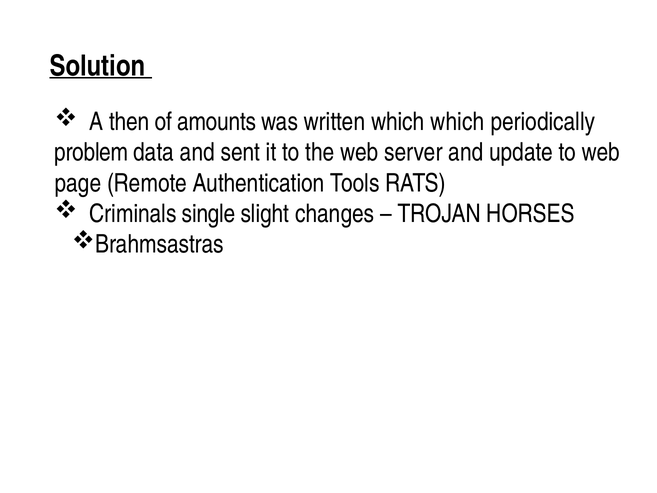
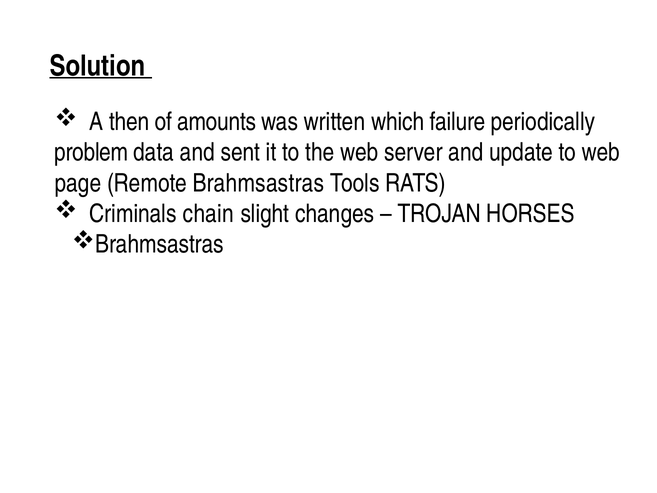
which which: which -> failure
Remote Authentication: Authentication -> Brahmsastras
single: single -> chain
